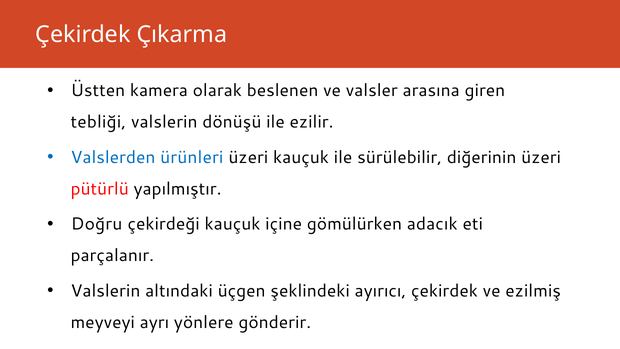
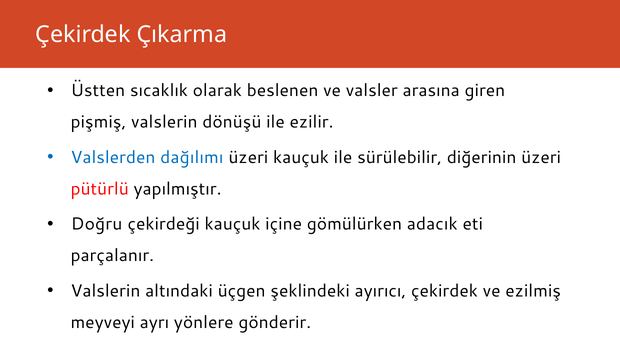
kamera: kamera -> sıcaklık
tebliği: tebliği -> pişmiş
ürünleri: ürünleri -> dağılımı
